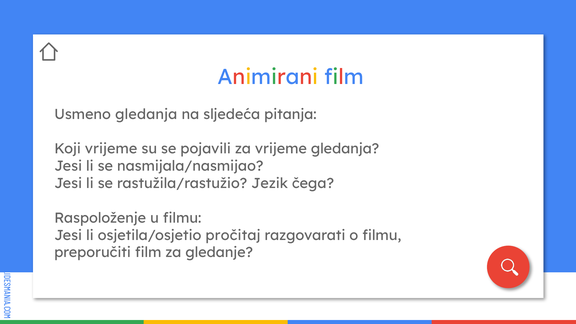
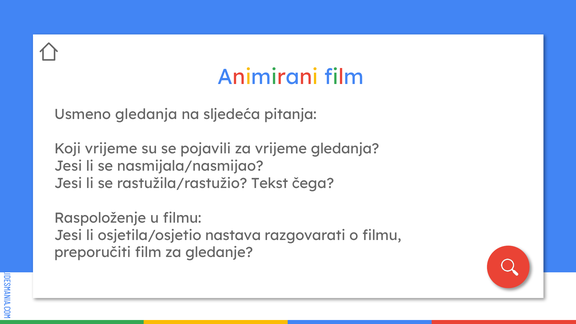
Jezik: Jezik -> Tekst
pročitaj: pročitaj -> nastava
